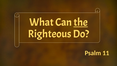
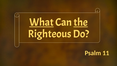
What underline: none -> present
